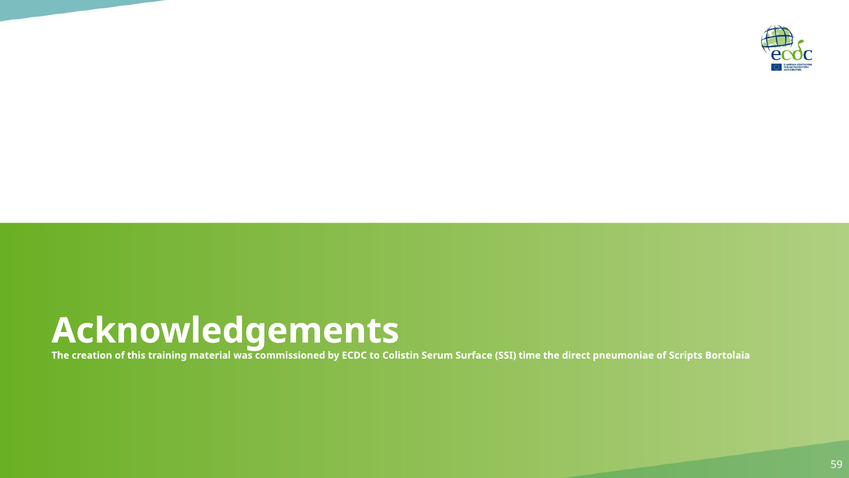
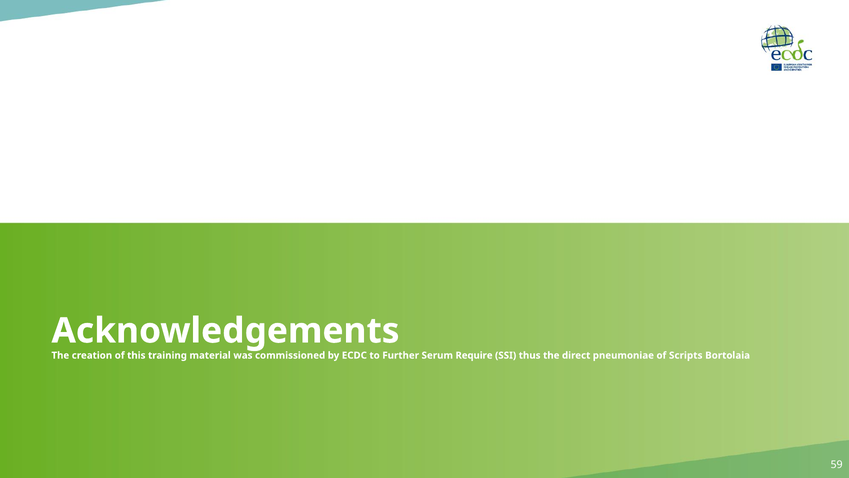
Colistin: Colistin -> Further
Surface: Surface -> Require
time: time -> thus
